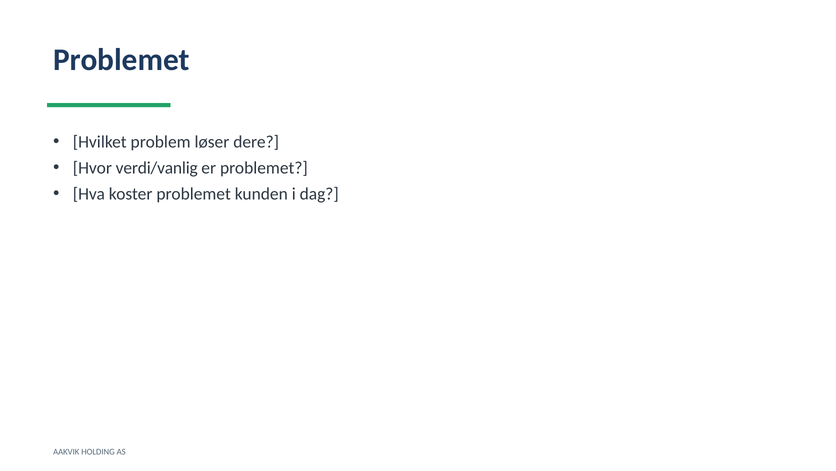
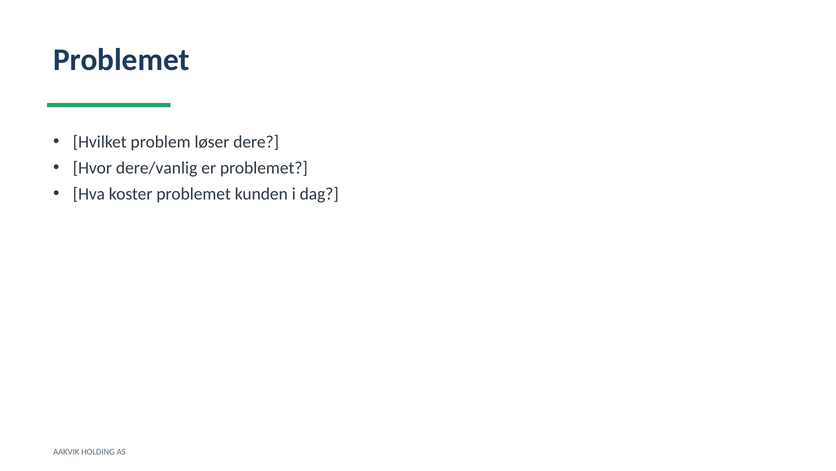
verdi/vanlig: verdi/vanlig -> dere/vanlig
